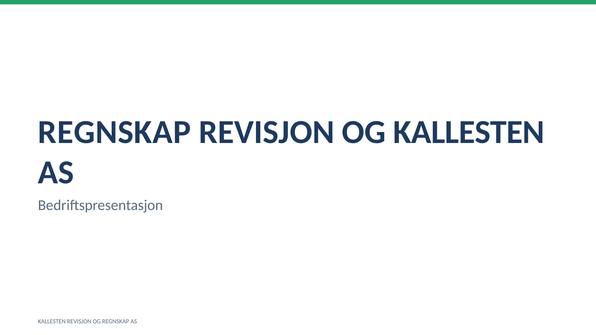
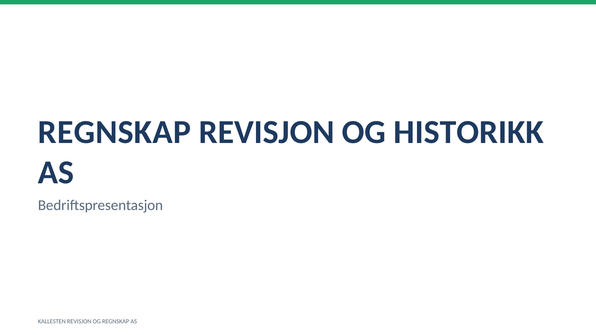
OG KALLESTEN: KALLESTEN -> HISTORIKK
